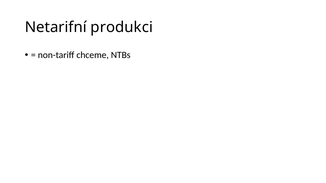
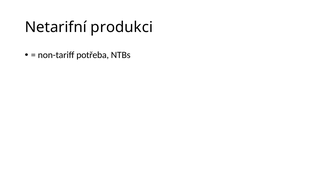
chceme: chceme -> potřeba
